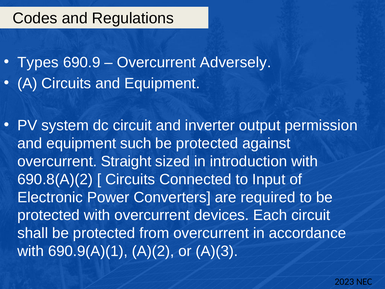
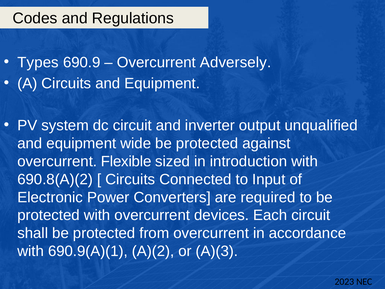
permission: permission -> unqualified
such: such -> wide
Straight: Straight -> Flexible
